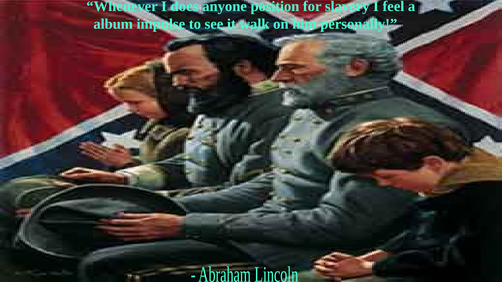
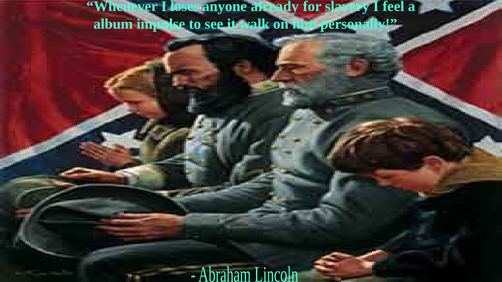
does: does -> loses
position: position -> already
